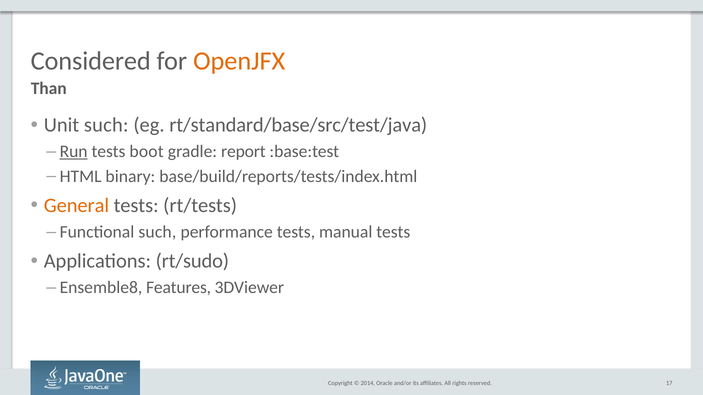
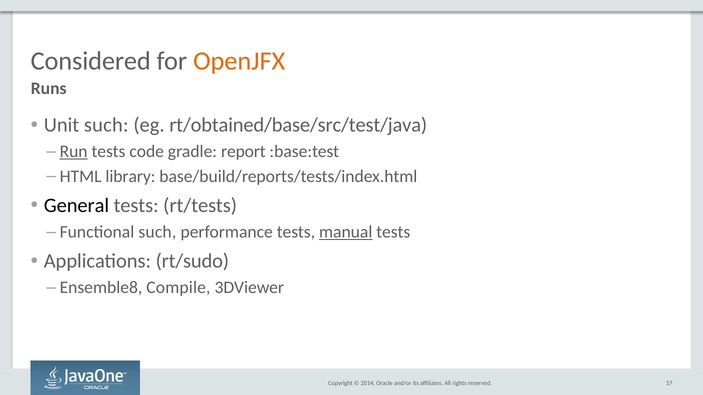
Than: Than -> Runs
rt/standard/base/src/test/java: rt/standard/base/src/test/java -> rt/obtained/base/src/test/java
boot: boot -> code
binary: binary -> library
General colour: orange -> black
manual underline: none -> present
Features: Features -> Compile
